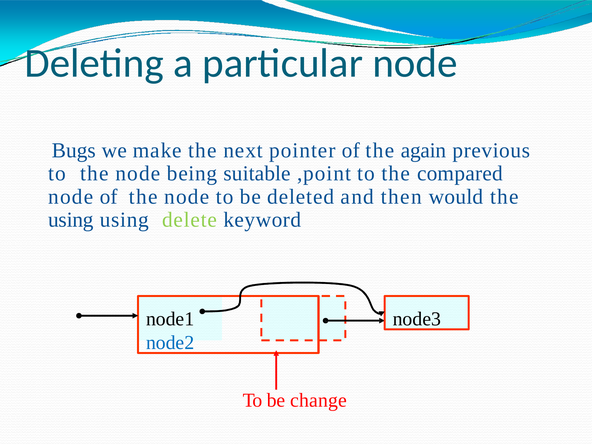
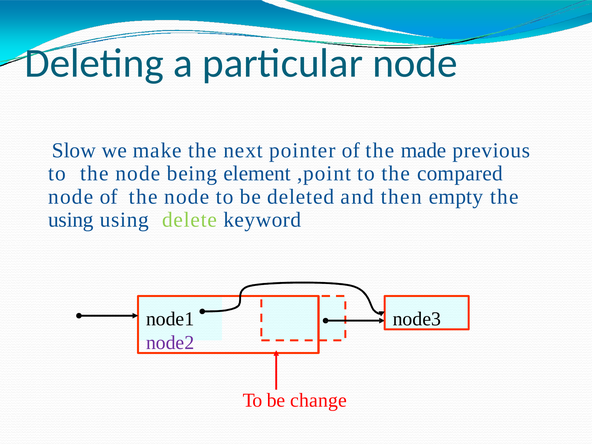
Bugs: Bugs -> Slow
again: again -> made
suitable: suitable -> element
would: would -> empty
node2 colour: blue -> purple
